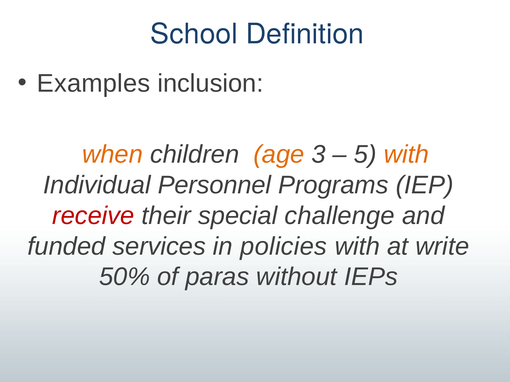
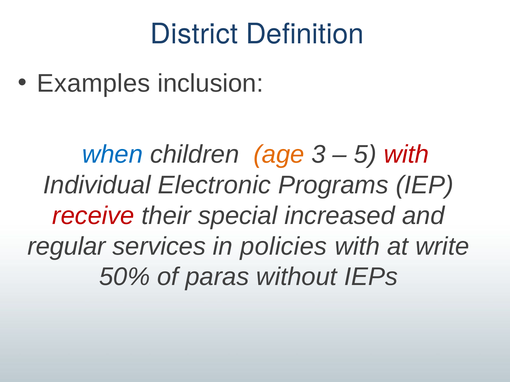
School: School -> District
when colour: orange -> blue
with at (406, 155) colour: orange -> red
Personnel: Personnel -> Electronic
challenge: challenge -> increased
funded: funded -> regular
